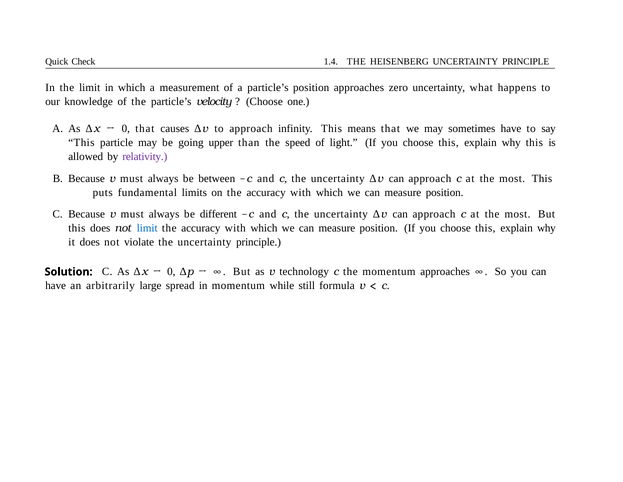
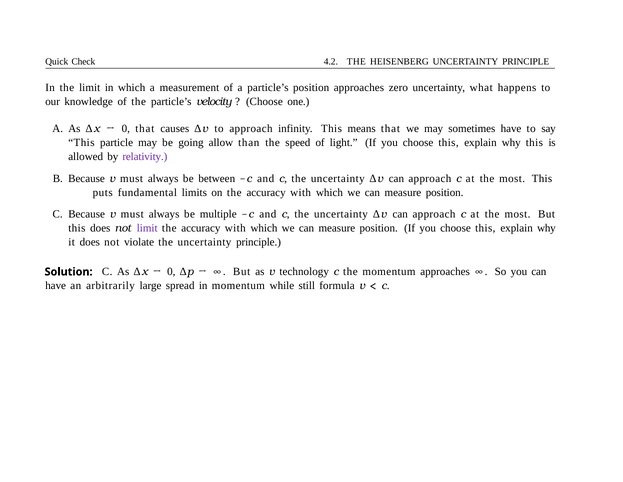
1.4: 1.4 -> 4.2
upper: upper -> allow
different: different -> multiple
limit at (147, 228) colour: blue -> purple
